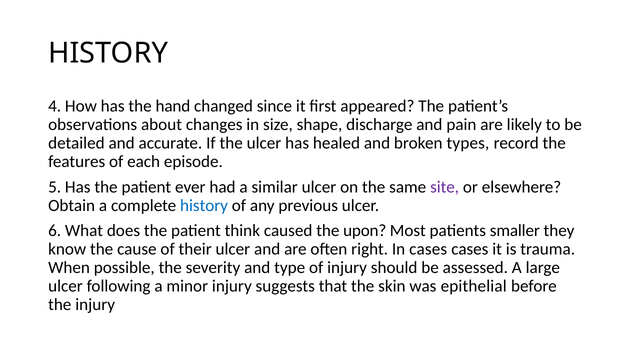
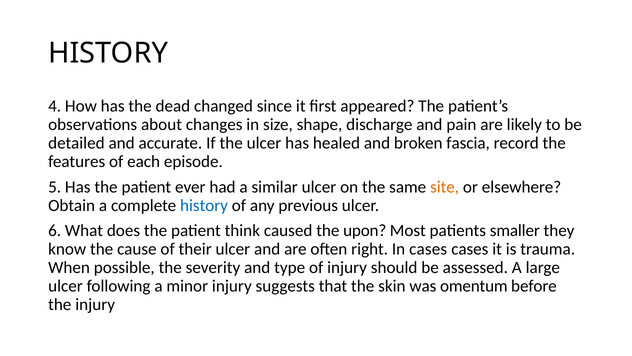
hand: hand -> dead
types: types -> fascia
site colour: purple -> orange
epithelial: epithelial -> omentum
